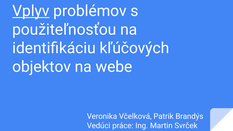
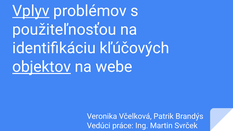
objektov underline: none -> present
